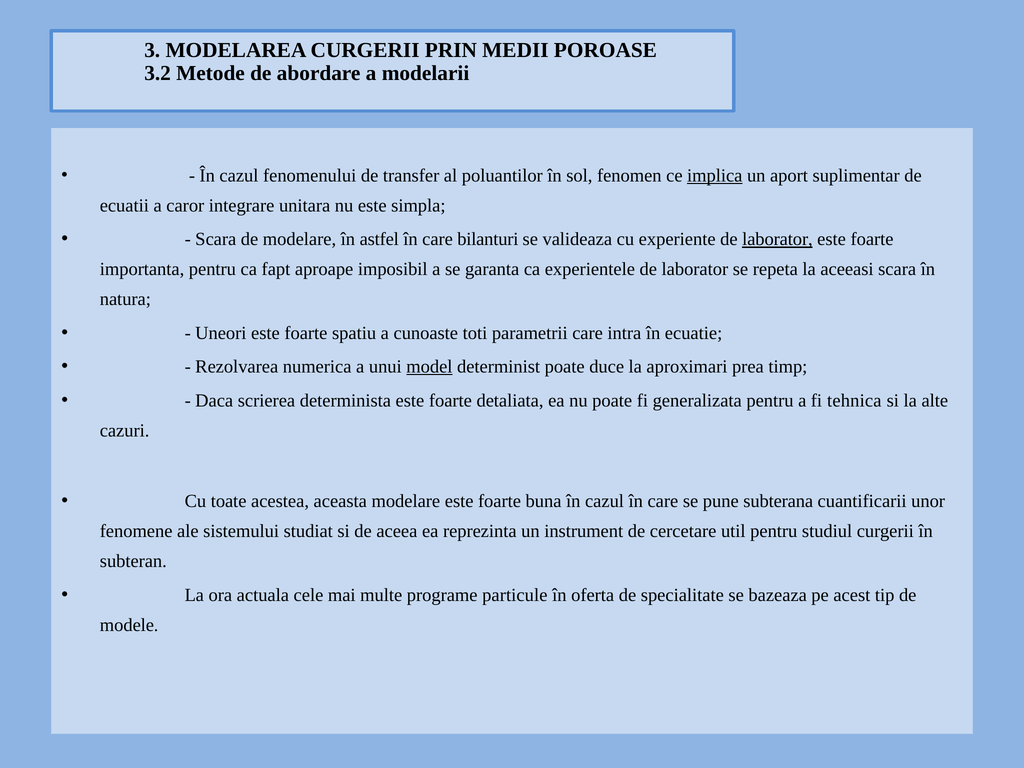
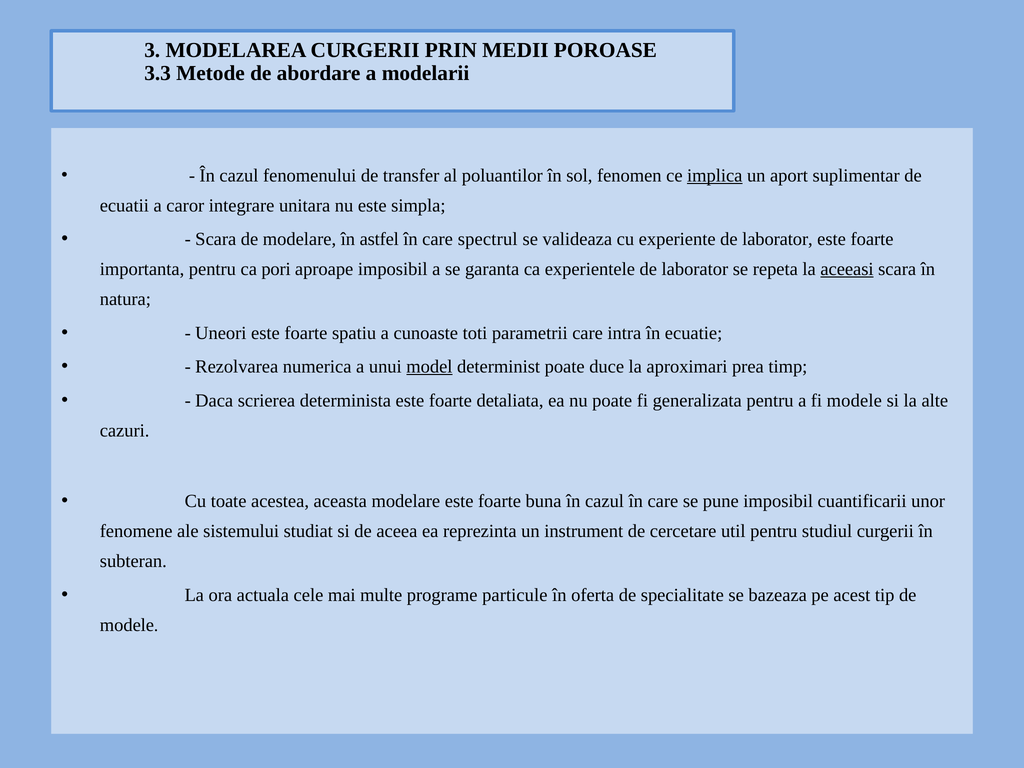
3.2: 3.2 -> 3.3
bilanturi: bilanturi -> spectrul
laborator at (777, 239) underline: present -> none
fapt: fapt -> pori
aceeasi underline: none -> present
fi tehnica: tehnica -> modele
pune subterana: subterana -> imposibil
